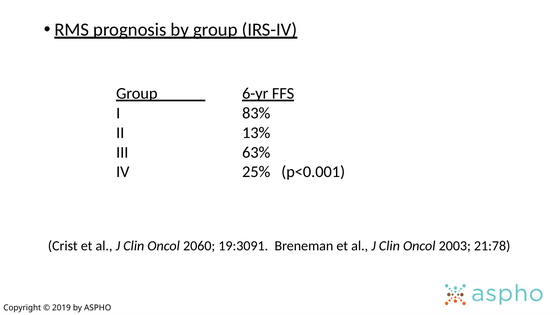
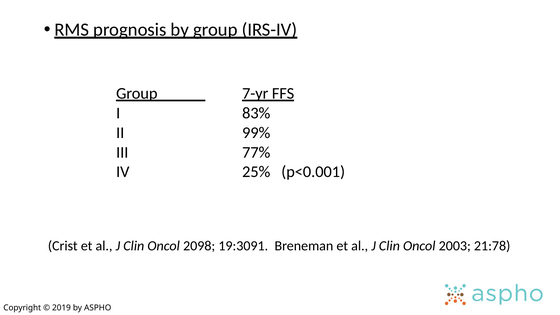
6-yr: 6-yr -> 7-yr
13%: 13% -> 99%
63%: 63% -> 77%
2060: 2060 -> 2098
